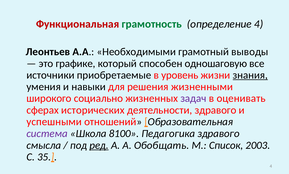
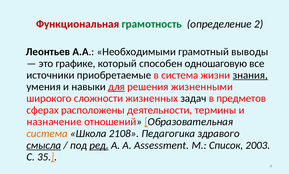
определение 4: 4 -> 2
в уровень: уровень -> система
для underline: none -> present
социально: социально -> сложности
задач colour: purple -> black
оценивать: оценивать -> предметов
исторических: исторических -> расположены
деятельности здравого: здравого -> термины
успешными: успешными -> назначение
система at (47, 134) colour: purple -> orange
8100: 8100 -> 2108
смысла underline: none -> present
Обобщать: Обобщать -> Assessment
